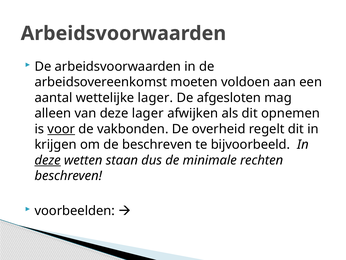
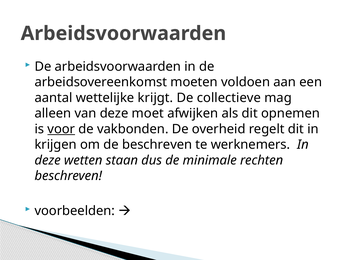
wettelijke lager: lager -> krijgt
afgesloten: afgesloten -> collectieve
deze lager: lager -> moet
bijvoorbeeld: bijvoorbeeld -> werknemers
deze at (48, 160) underline: present -> none
